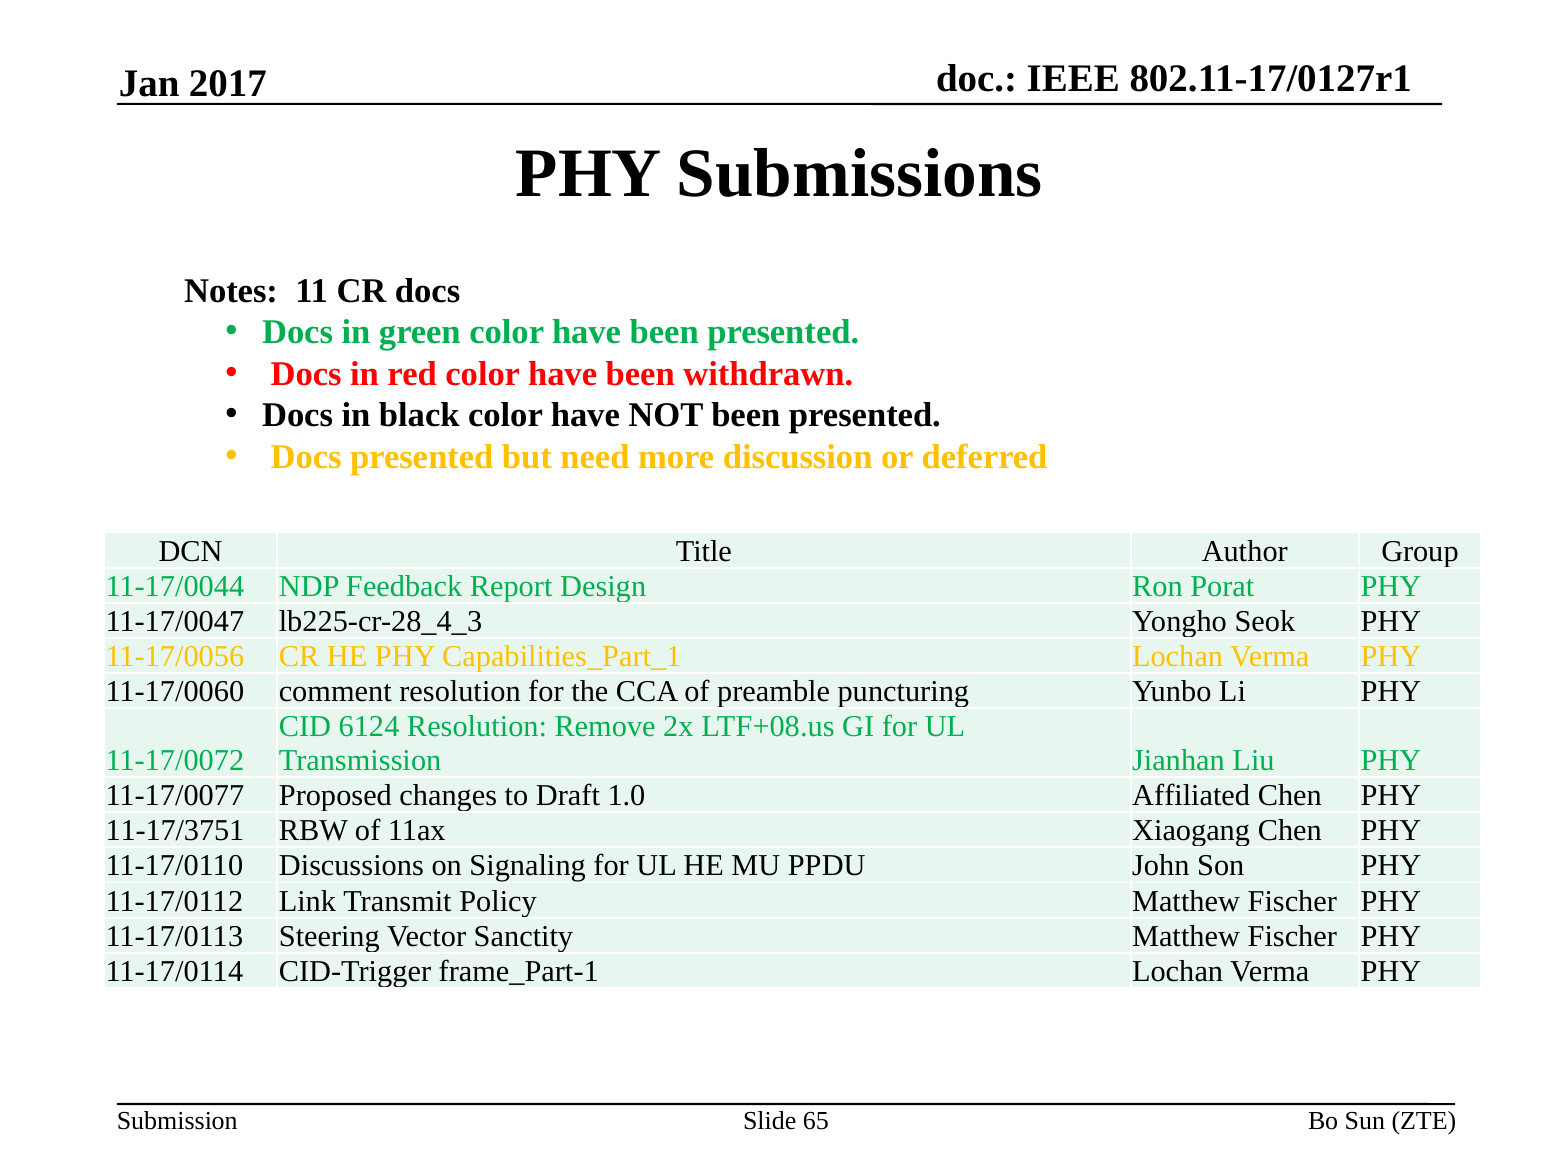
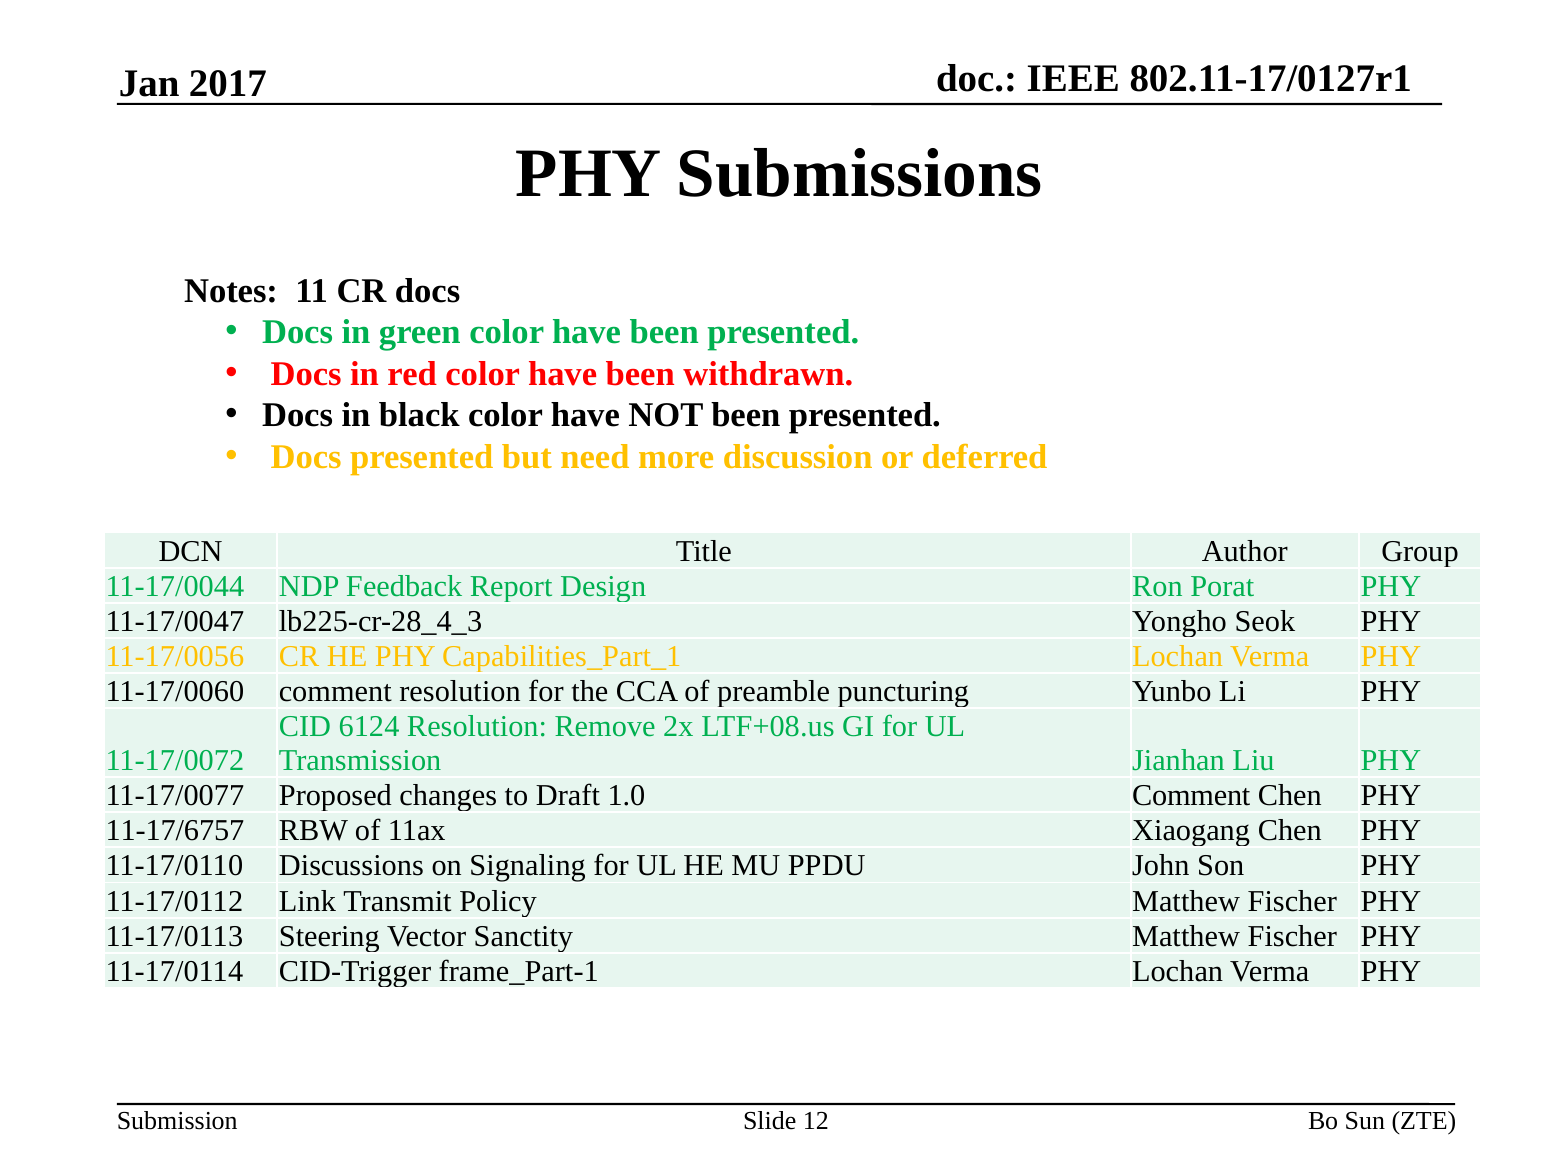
1.0 Affiliated: Affiliated -> Comment
11-17/3751: 11-17/3751 -> 11-17/6757
65: 65 -> 12
